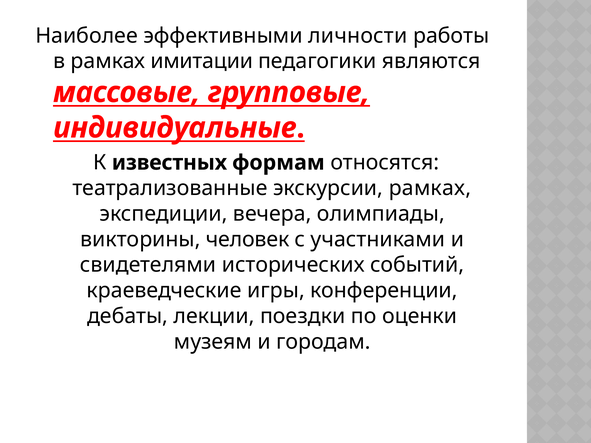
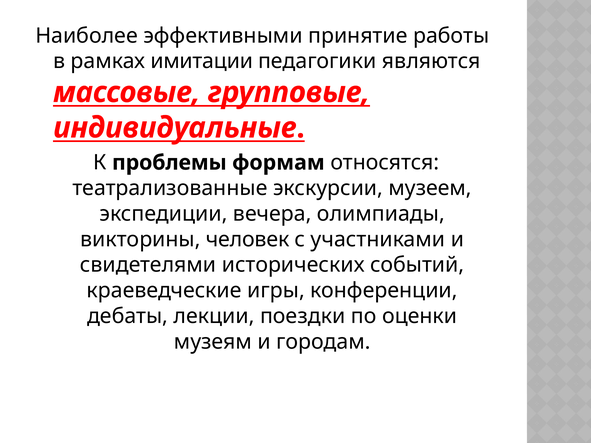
личности: личности -> принятие
известных: известных -> проблемы
экскурсии рамках: рамках -> музеем
